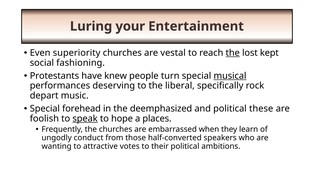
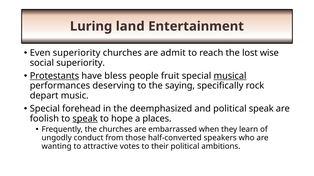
your: your -> land
vestal: vestal -> admit
the at (233, 53) underline: present -> none
kept: kept -> wise
social fashioning: fashioning -> superiority
Protestants underline: none -> present
knew: knew -> bless
turn: turn -> fruit
liberal: liberal -> saying
political these: these -> speak
